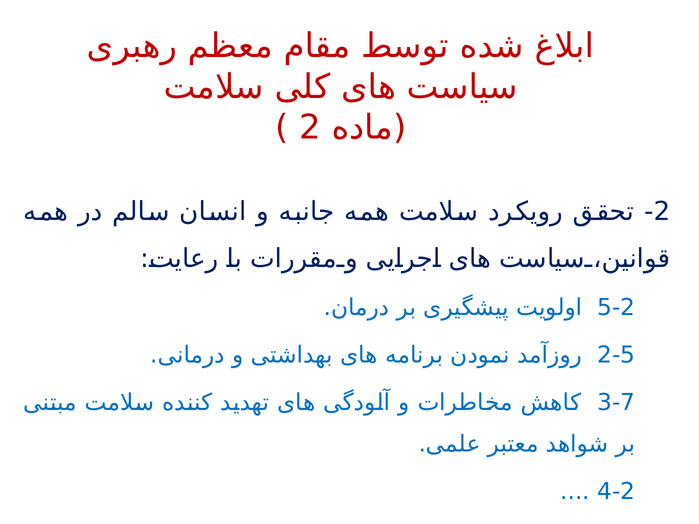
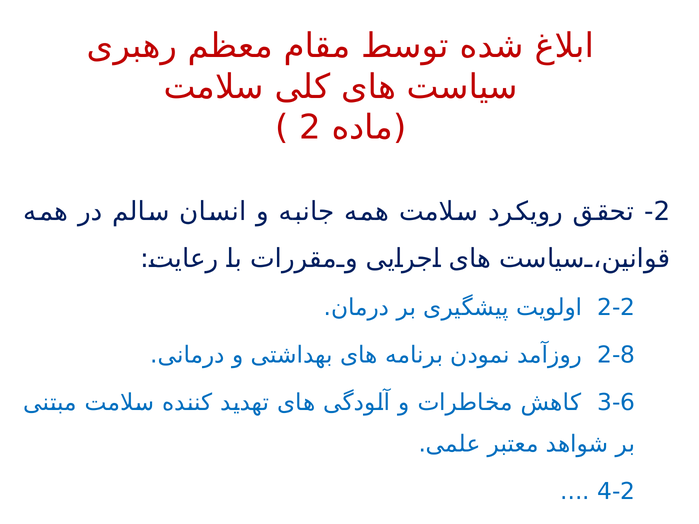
5-2: 5-2 -> 2-2
2-5: 2-5 -> 2-8
3-7: 3-7 -> 3-6
